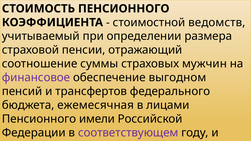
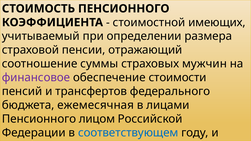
ведомств: ведомств -> имеющих
выгодном: выгодном -> стоимости
имели: имели -> лицом
соответствующем colour: purple -> blue
